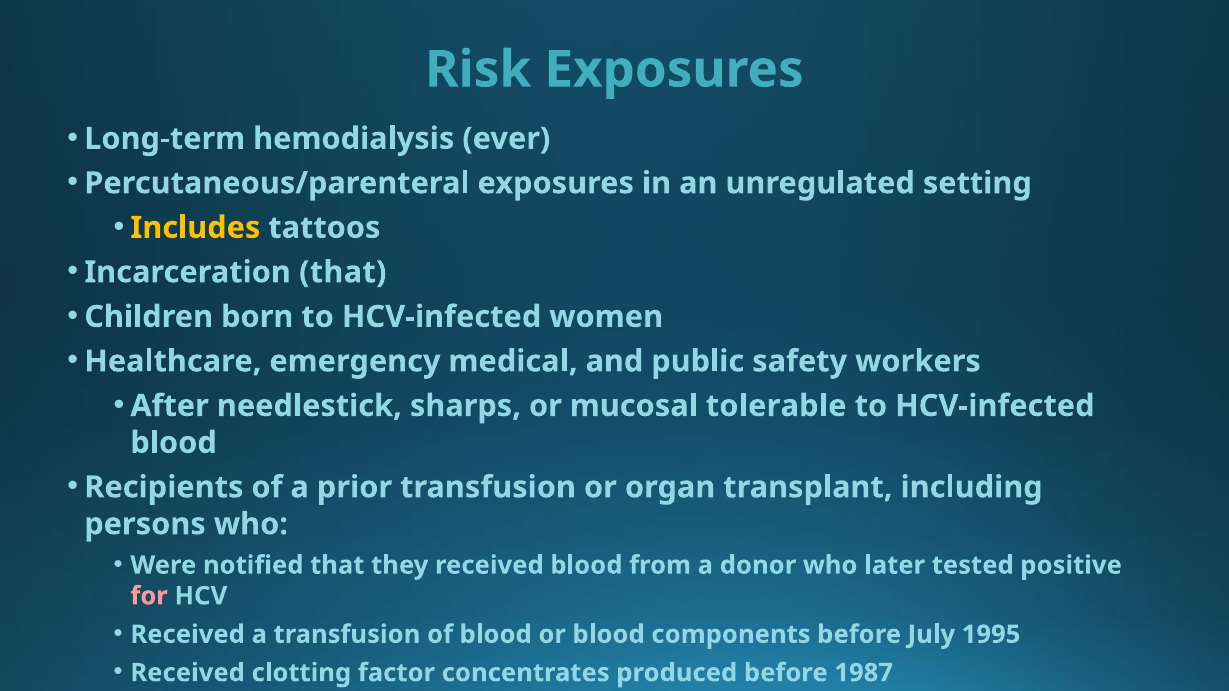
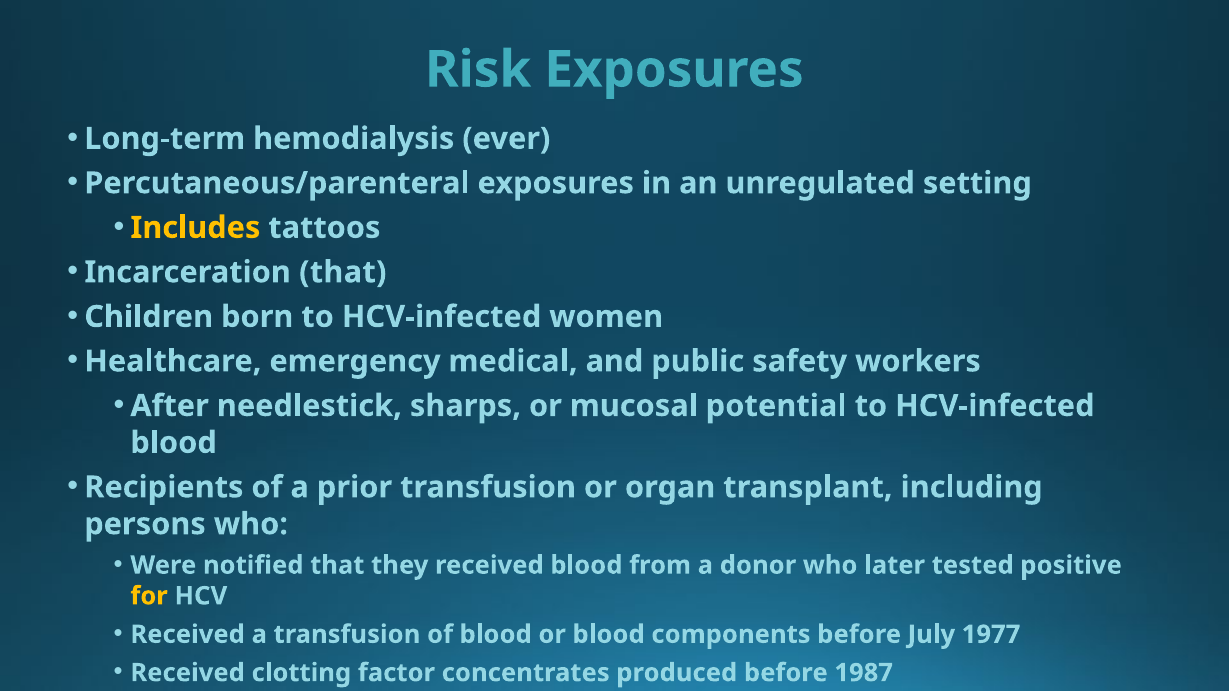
tolerable: tolerable -> potential
for colour: pink -> yellow
1995: 1995 -> 1977
